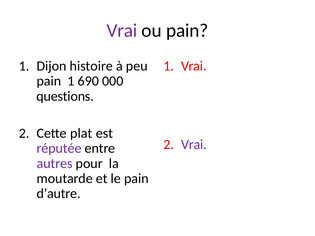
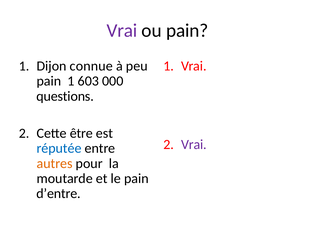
histoire: histoire -> connue
690: 690 -> 603
plat: plat -> être
réputée colour: purple -> blue
autres colour: purple -> orange
d’autre: d’autre -> d’entre
